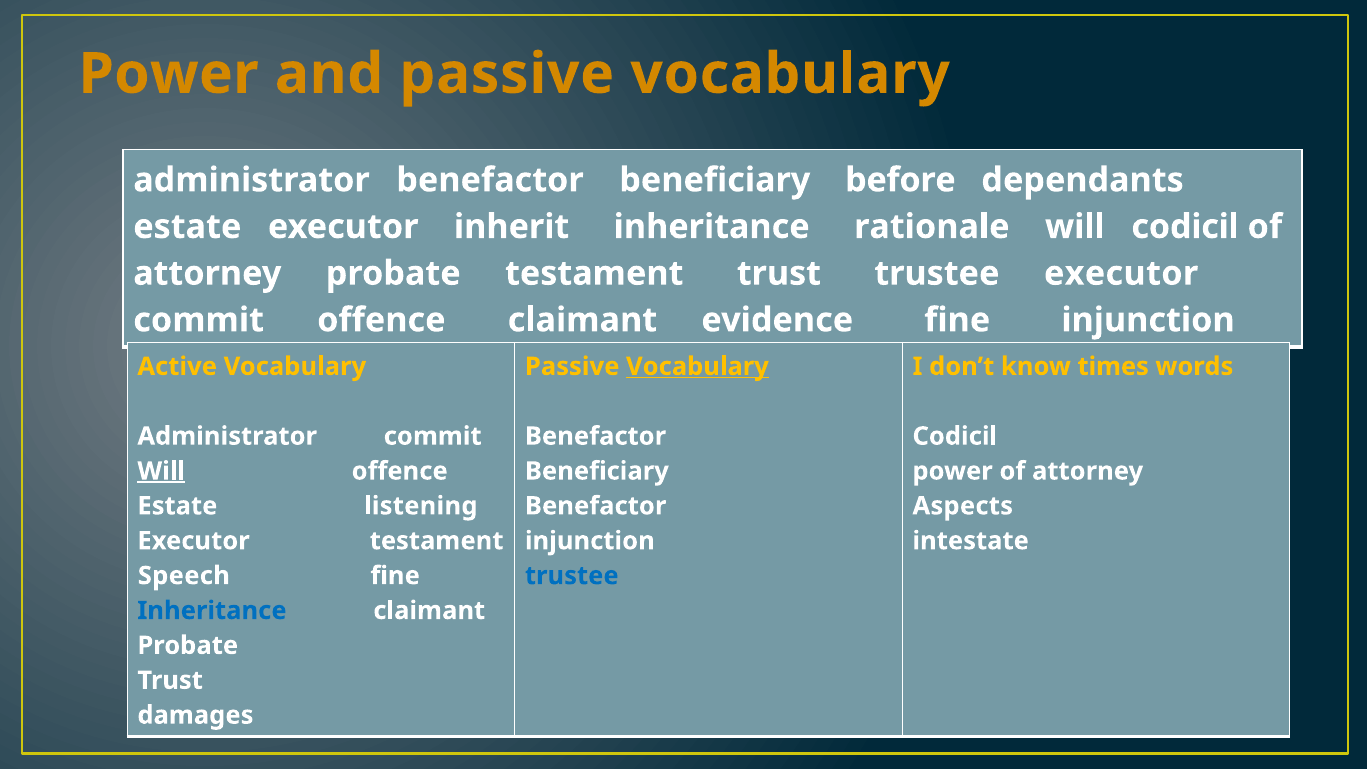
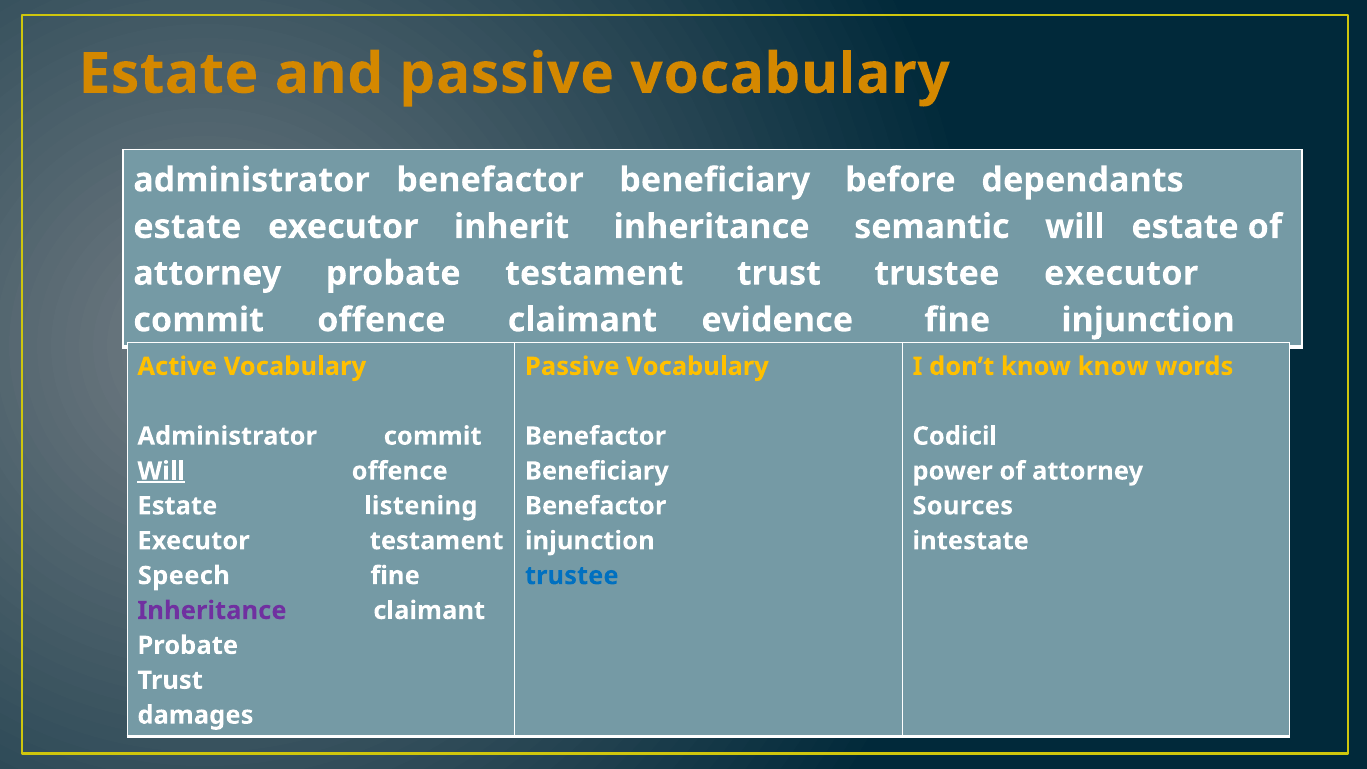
Power at (169, 74): Power -> Estate
rationale: rationale -> semantic
will codicil: codicil -> estate
Vocabulary at (697, 366) underline: present -> none
know times: times -> know
Aspects: Aspects -> Sources
Inheritance at (212, 611) colour: blue -> purple
